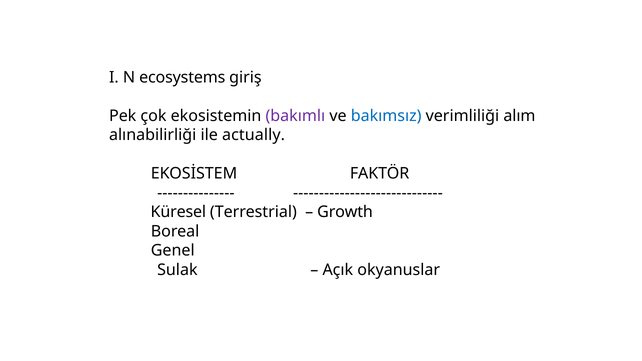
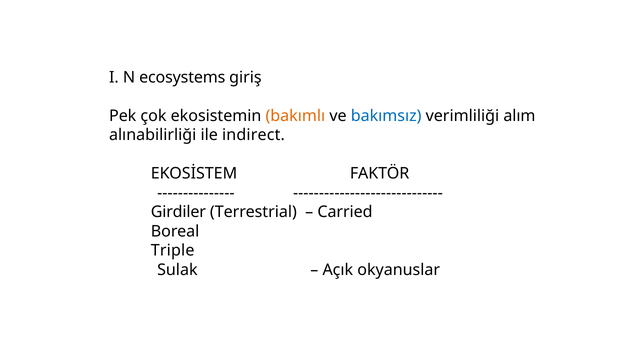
bakımlı colour: purple -> orange
actually: actually -> indirect
Küresel: Küresel -> Girdiler
Growth: Growth -> Carried
Genel: Genel -> Triple
